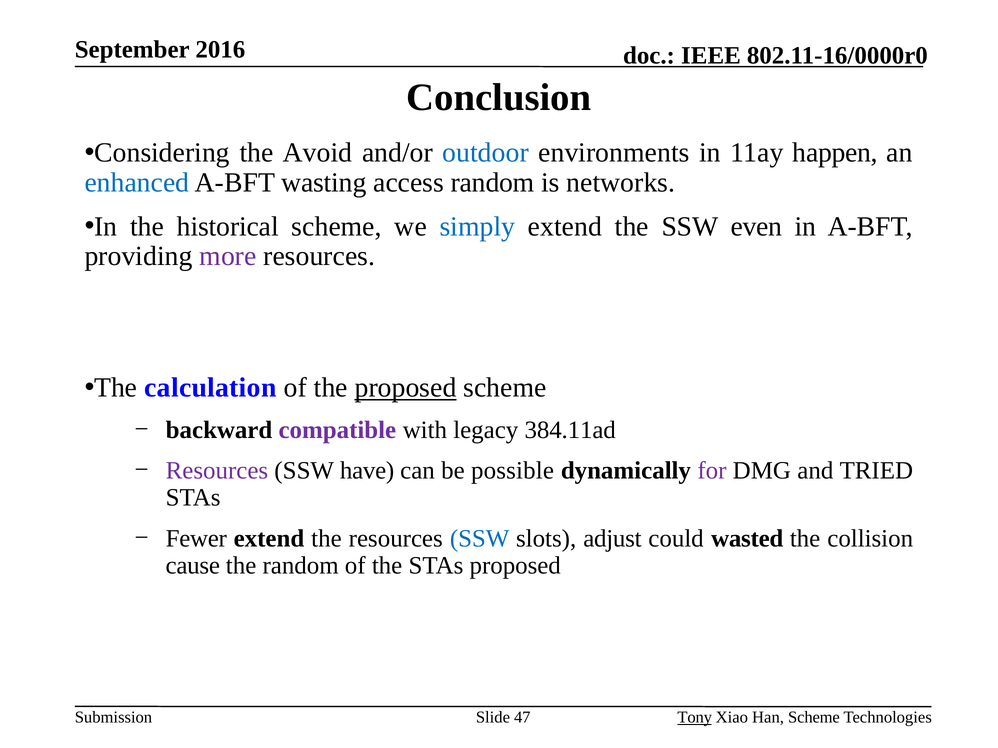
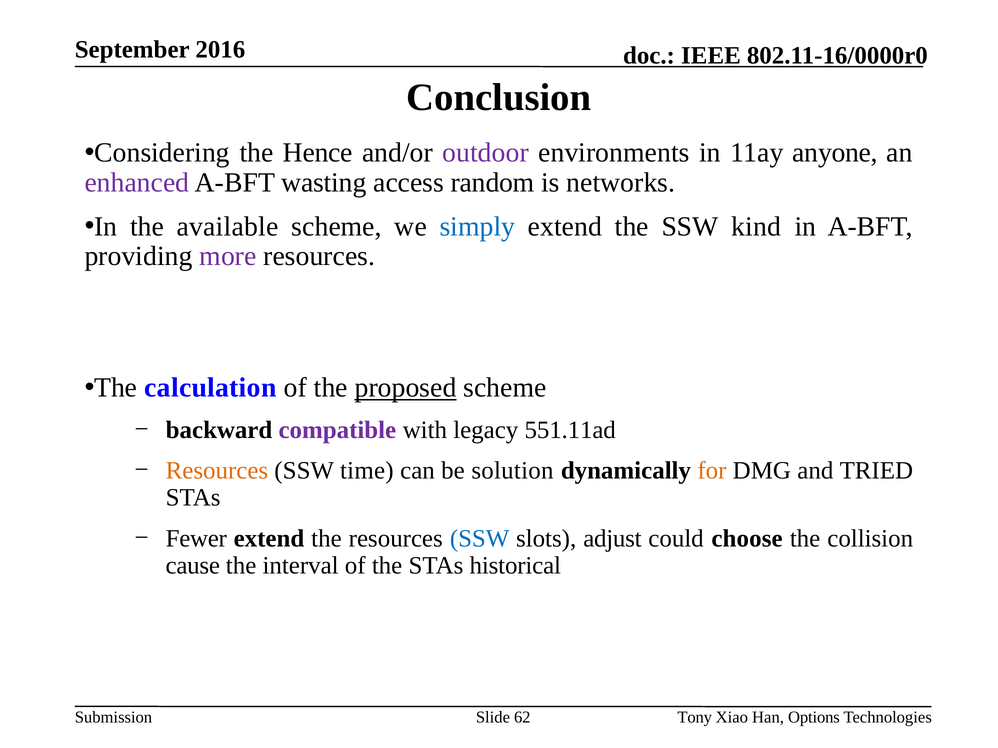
Avoid: Avoid -> Hence
outdoor colour: blue -> purple
happen: happen -> anyone
enhanced colour: blue -> purple
historical: historical -> available
even: even -> kind
384.11ad: 384.11ad -> 551.11ad
Resources at (217, 471) colour: purple -> orange
have: have -> time
possible: possible -> solution
for colour: purple -> orange
wasted: wasted -> choose
the random: random -> interval
STAs proposed: proposed -> historical
47: 47 -> 62
Tony underline: present -> none
Han Scheme: Scheme -> Options
